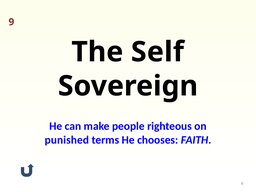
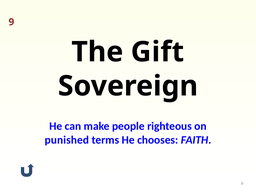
Self: Self -> Gift
